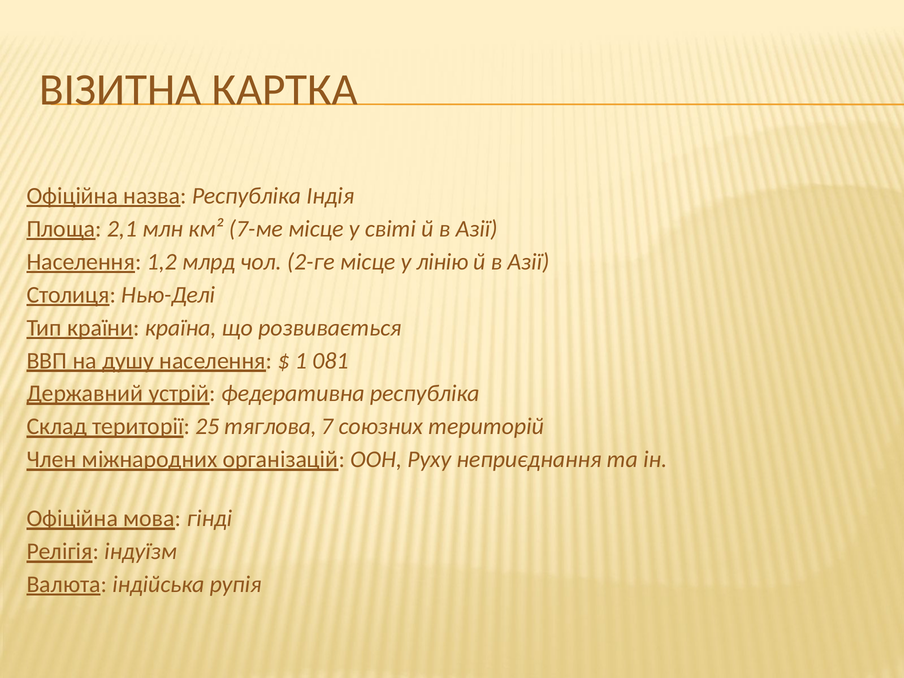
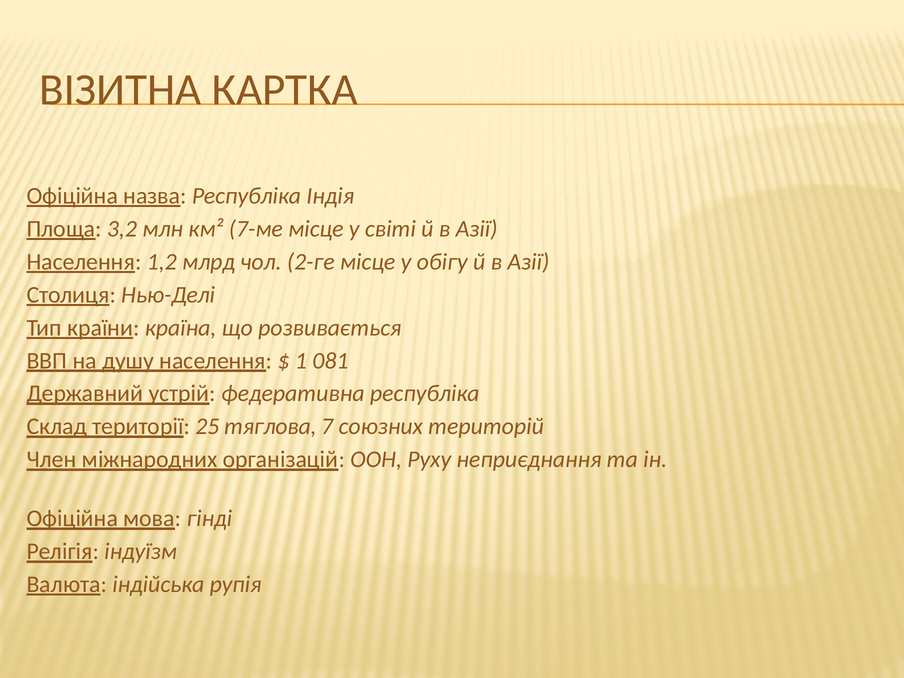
2,1: 2,1 -> 3,2
лінію: лінію -> обігу
